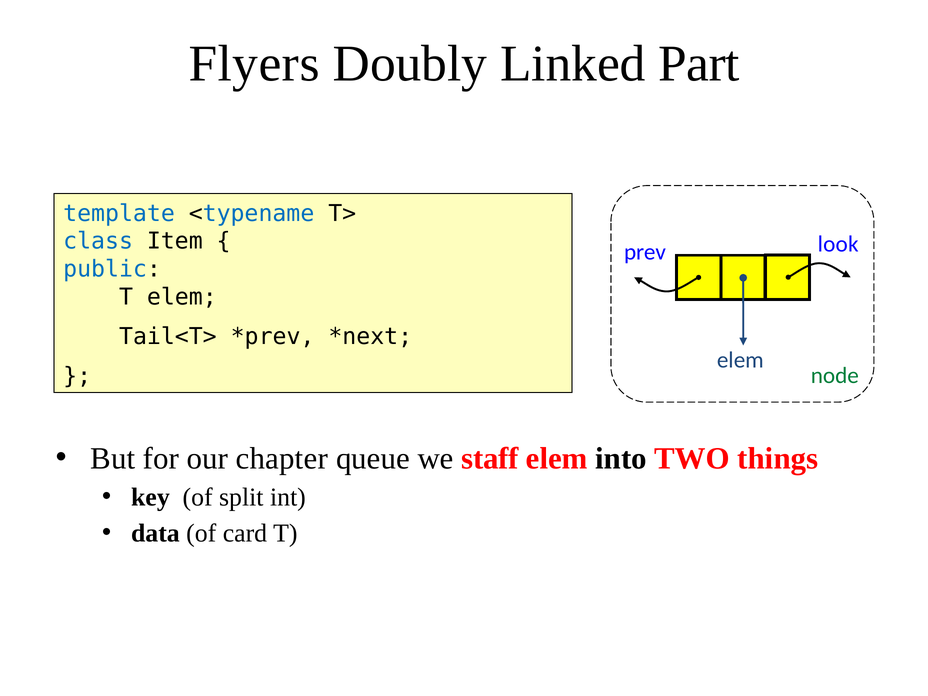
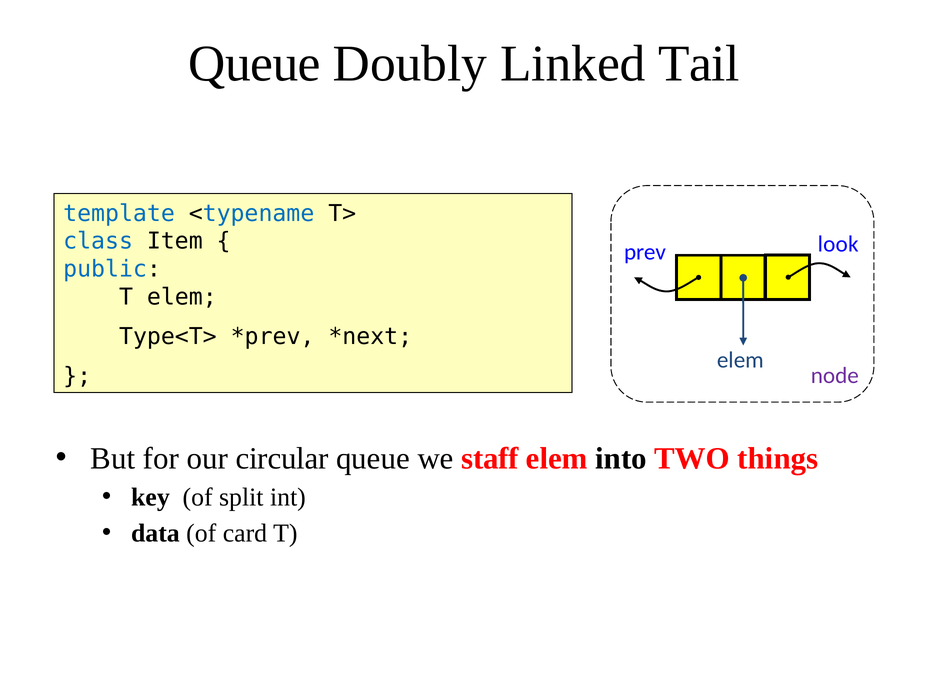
Flyers at (254, 64): Flyers -> Queue
Part: Part -> Tail
Tail<T>: Tail<T> -> Type<T>
node colour: green -> purple
chapter: chapter -> circular
